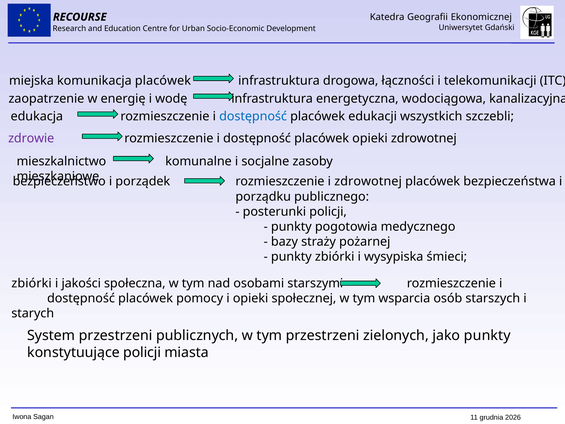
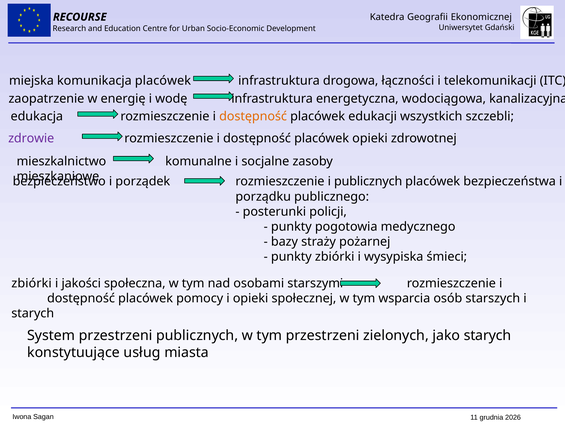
dostępność at (253, 116) colour: blue -> orange
i zdrowotnej: zdrowotnej -> publicznych
jako punkty: punkty -> starych
konstytuujące policji: policji -> usług
